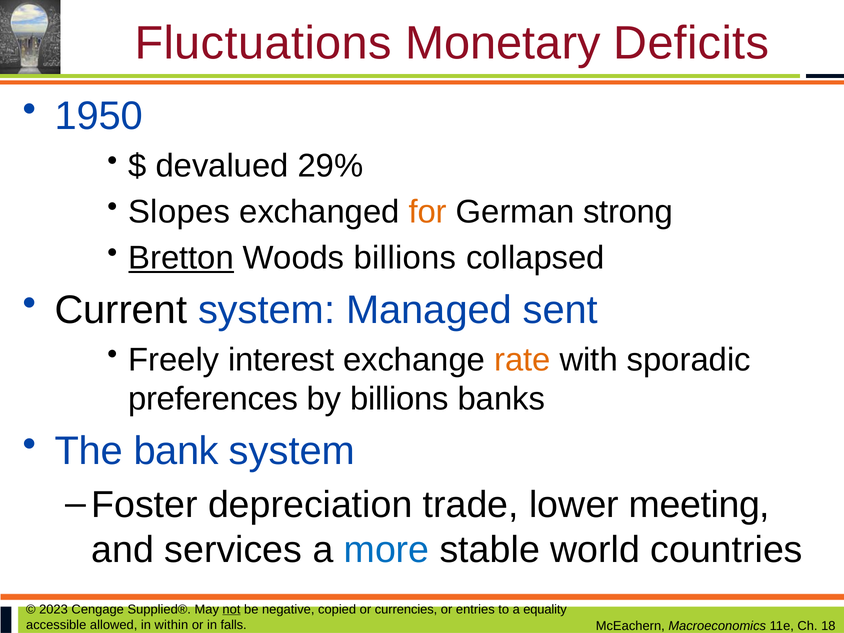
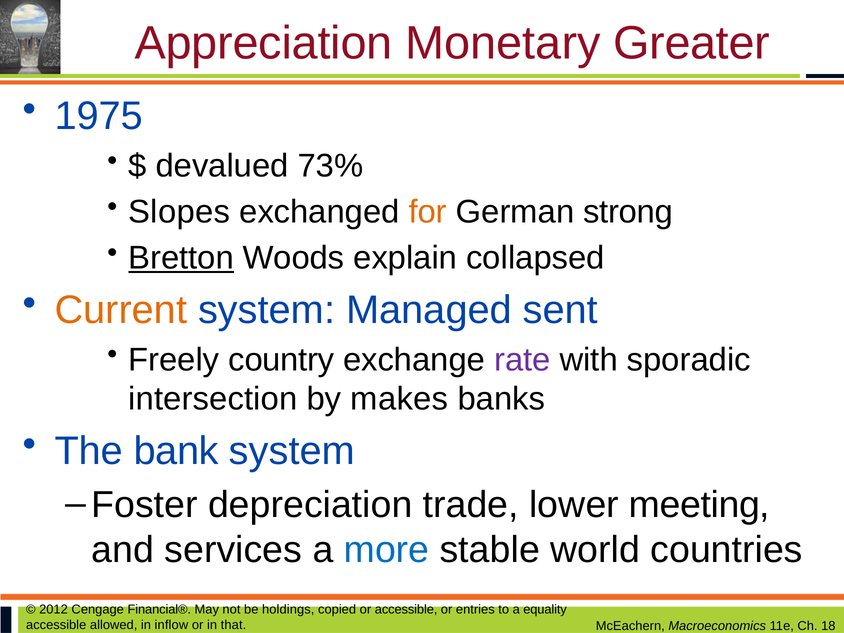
Fluctuations: Fluctuations -> Appreciation
Deficits: Deficits -> Greater
1950: 1950 -> 1975
29%: 29% -> 73%
Woods billions: billions -> explain
Current colour: black -> orange
interest: interest -> country
rate colour: orange -> purple
preferences: preferences -> intersection
by billions: billions -> makes
2023: 2023 -> 2012
Supplied®: Supplied® -> Financial®
not underline: present -> none
negative: negative -> holdings
or currencies: currencies -> accessible
within: within -> inflow
falls: falls -> that
